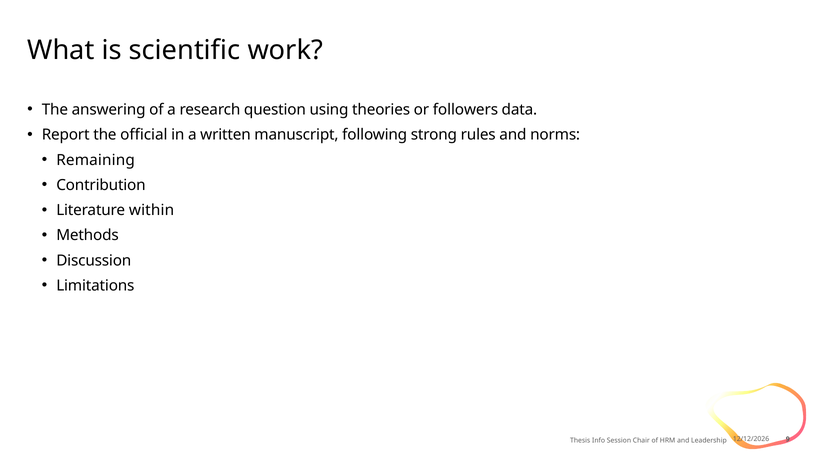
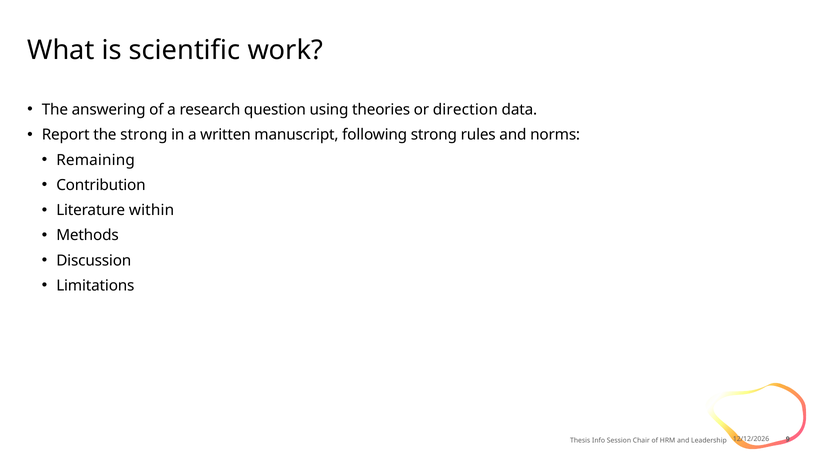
followers: followers -> direction
the official: official -> strong
